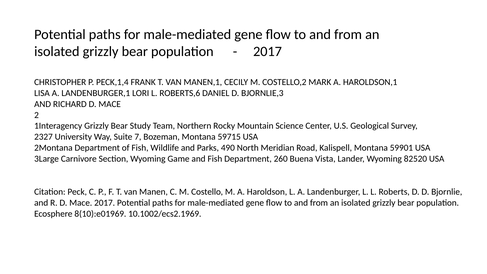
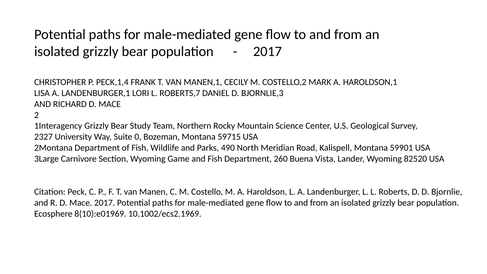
ROBERTS,6: ROBERTS,6 -> ROBERTS,7
7: 7 -> 0
